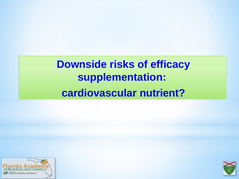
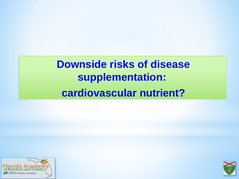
efficacy: efficacy -> disease
